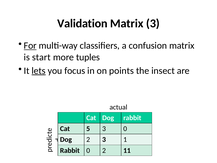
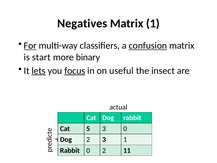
Validation: Validation -> Negatives
Matrix 3: 3 -> 1
confusion underline: none -> present
tuples: tuples -> binary
focus underline: none -> present
points: points -> useful
